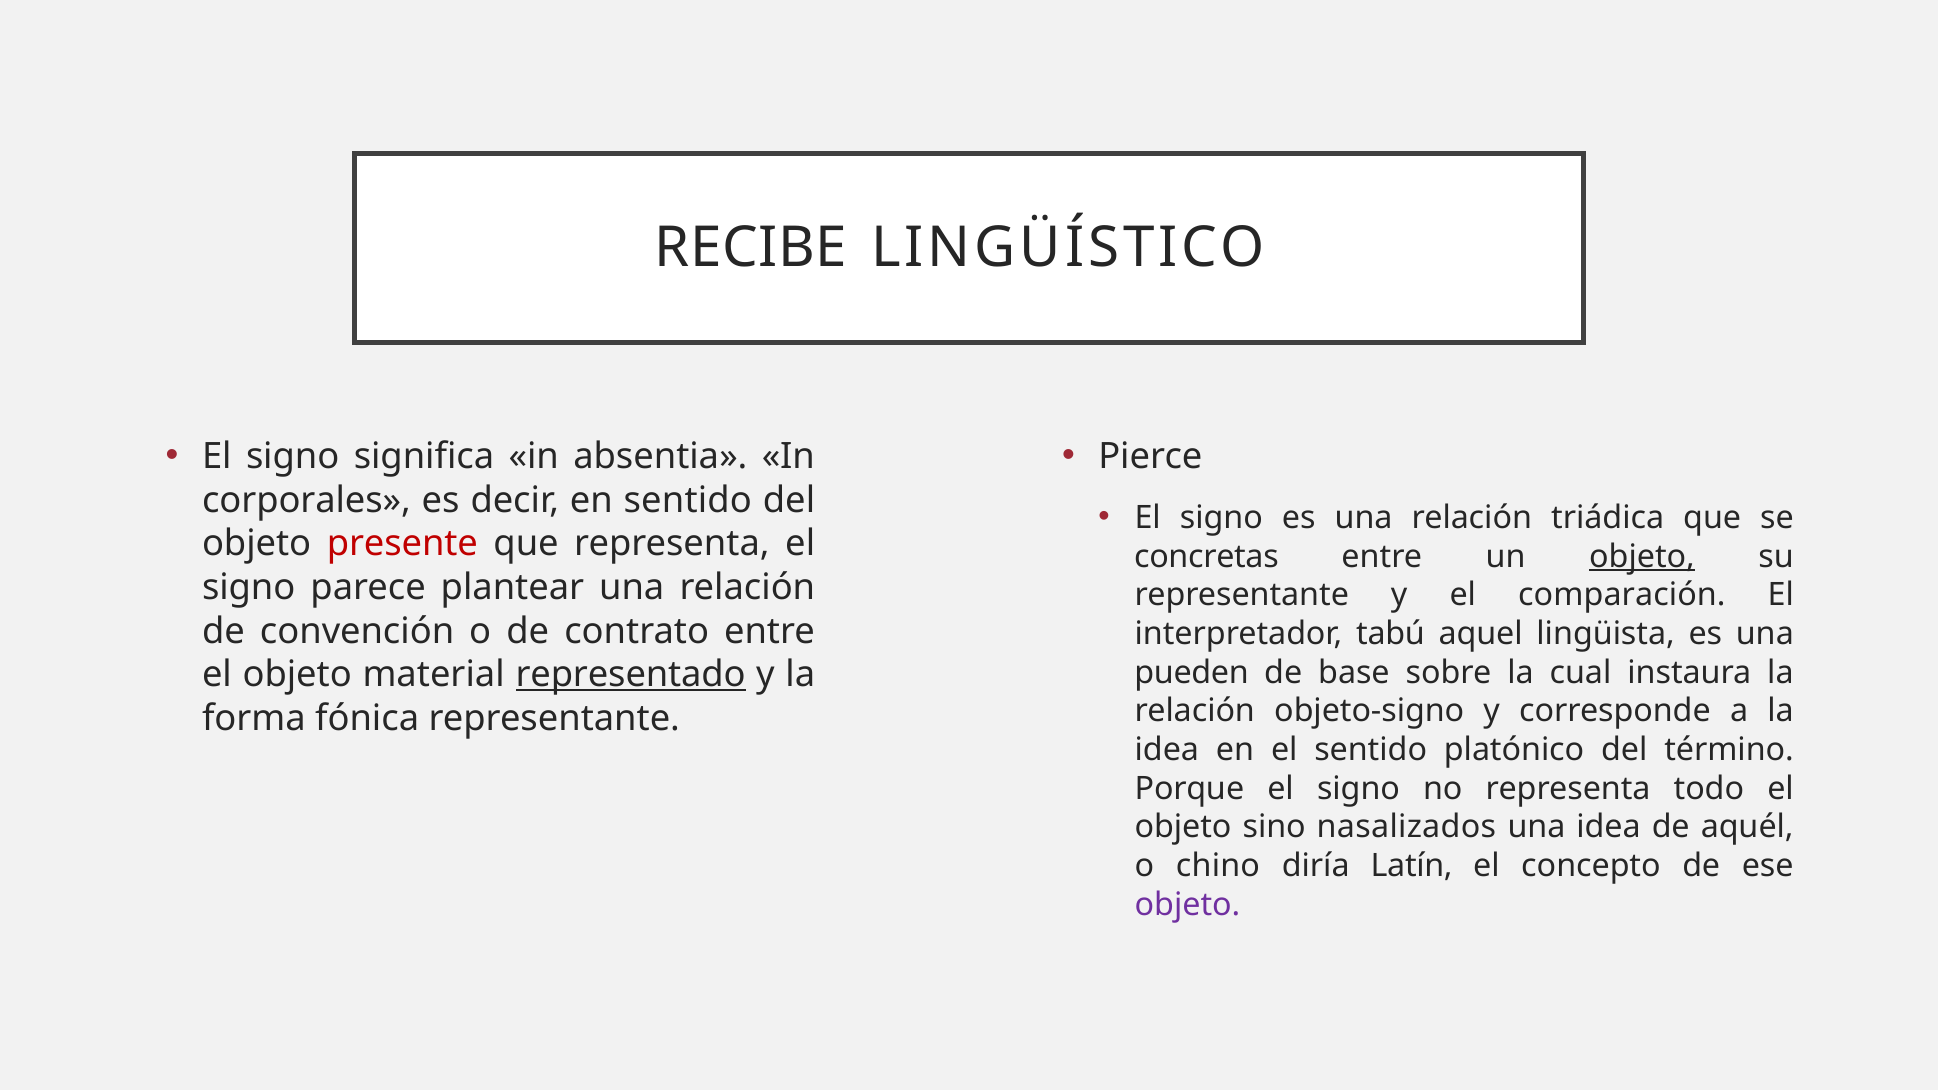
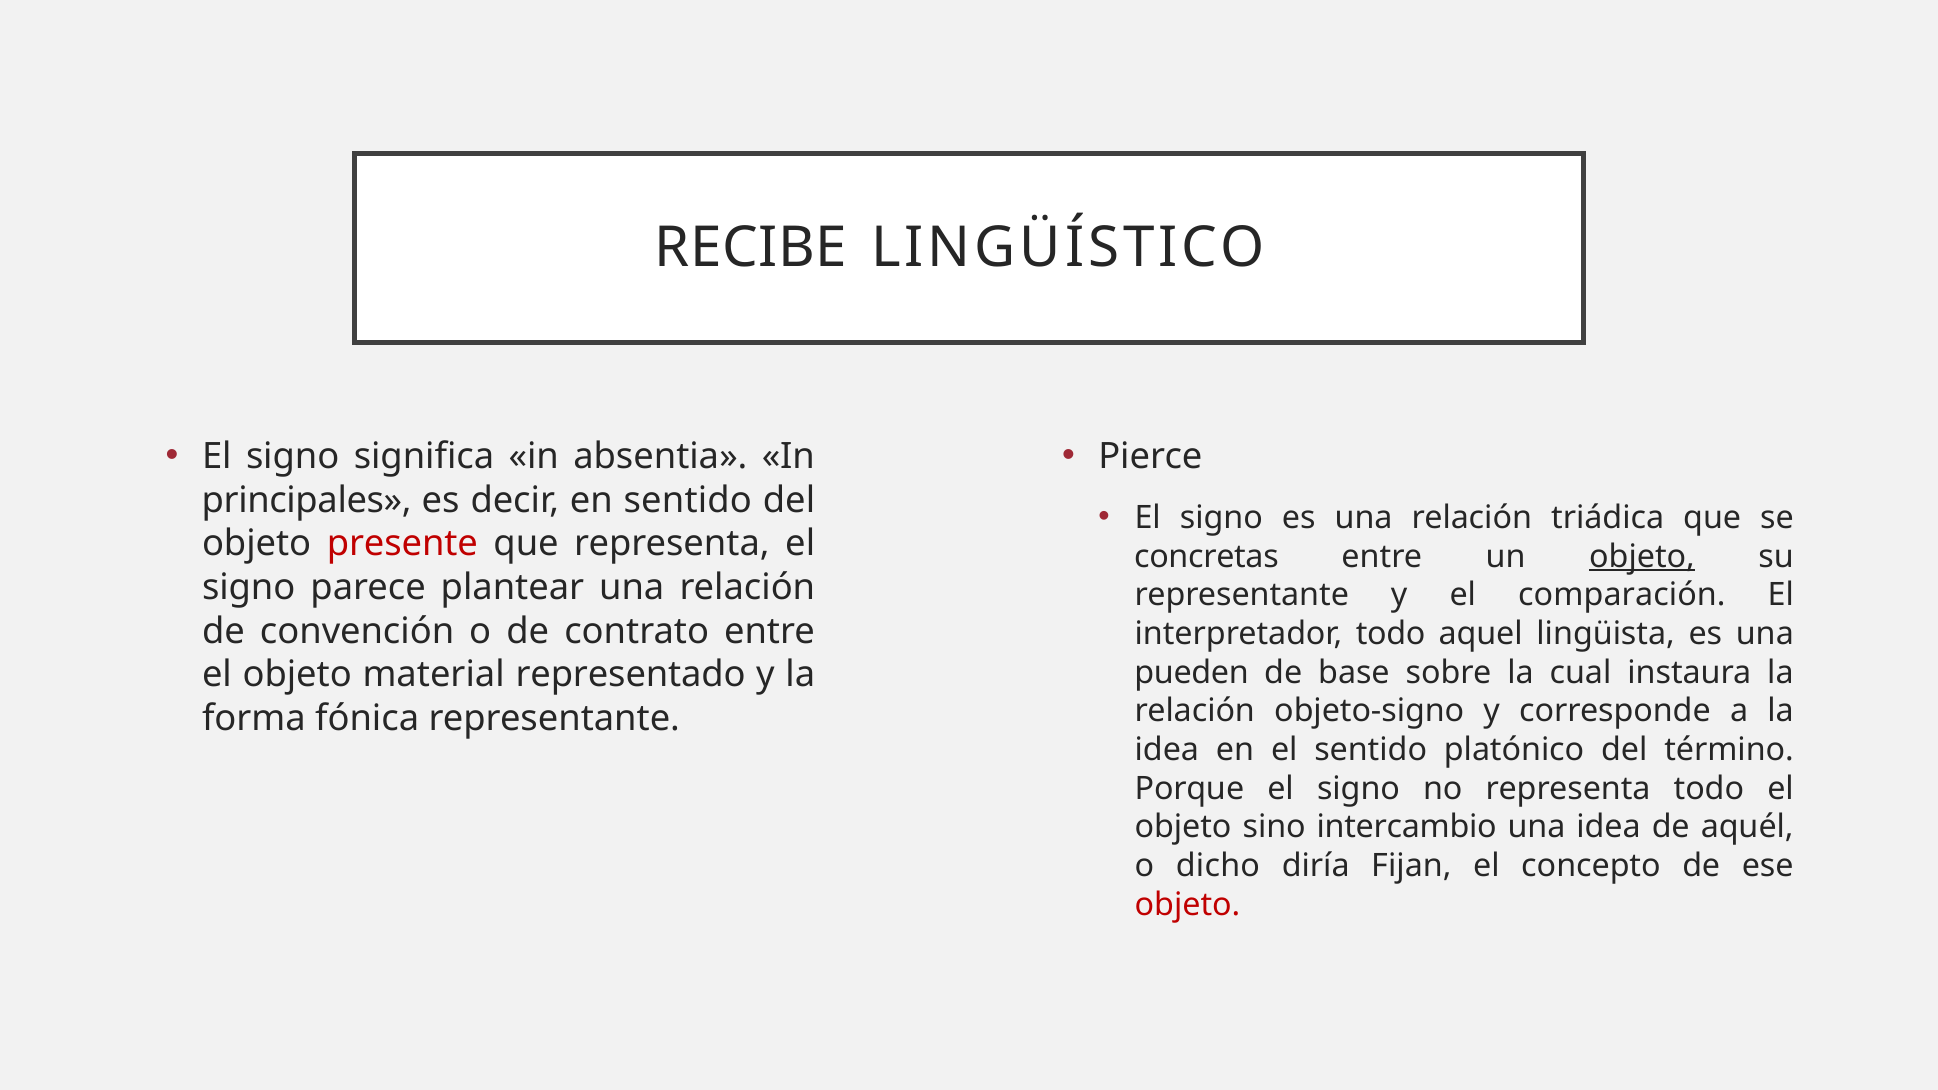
corporales: corporales -> principales
interpretador tabú: tabú -> todo
representado underline: present -> none
nasalizados: nasalizados -> intercambio
chino: chino -> dicho
Latín: Latín -> Fijan
objeto at (1188, 905) colour: purple -> red
